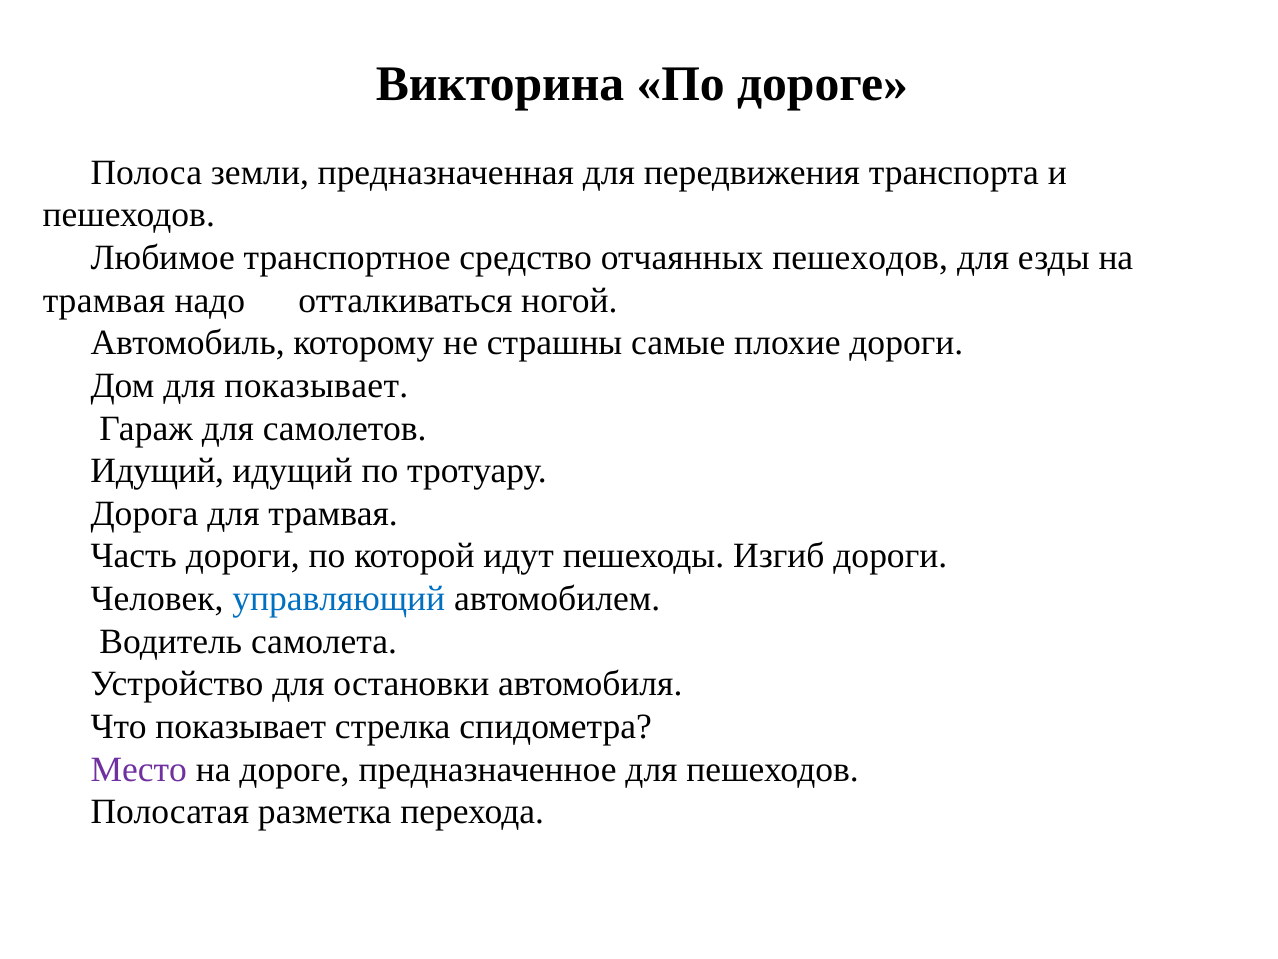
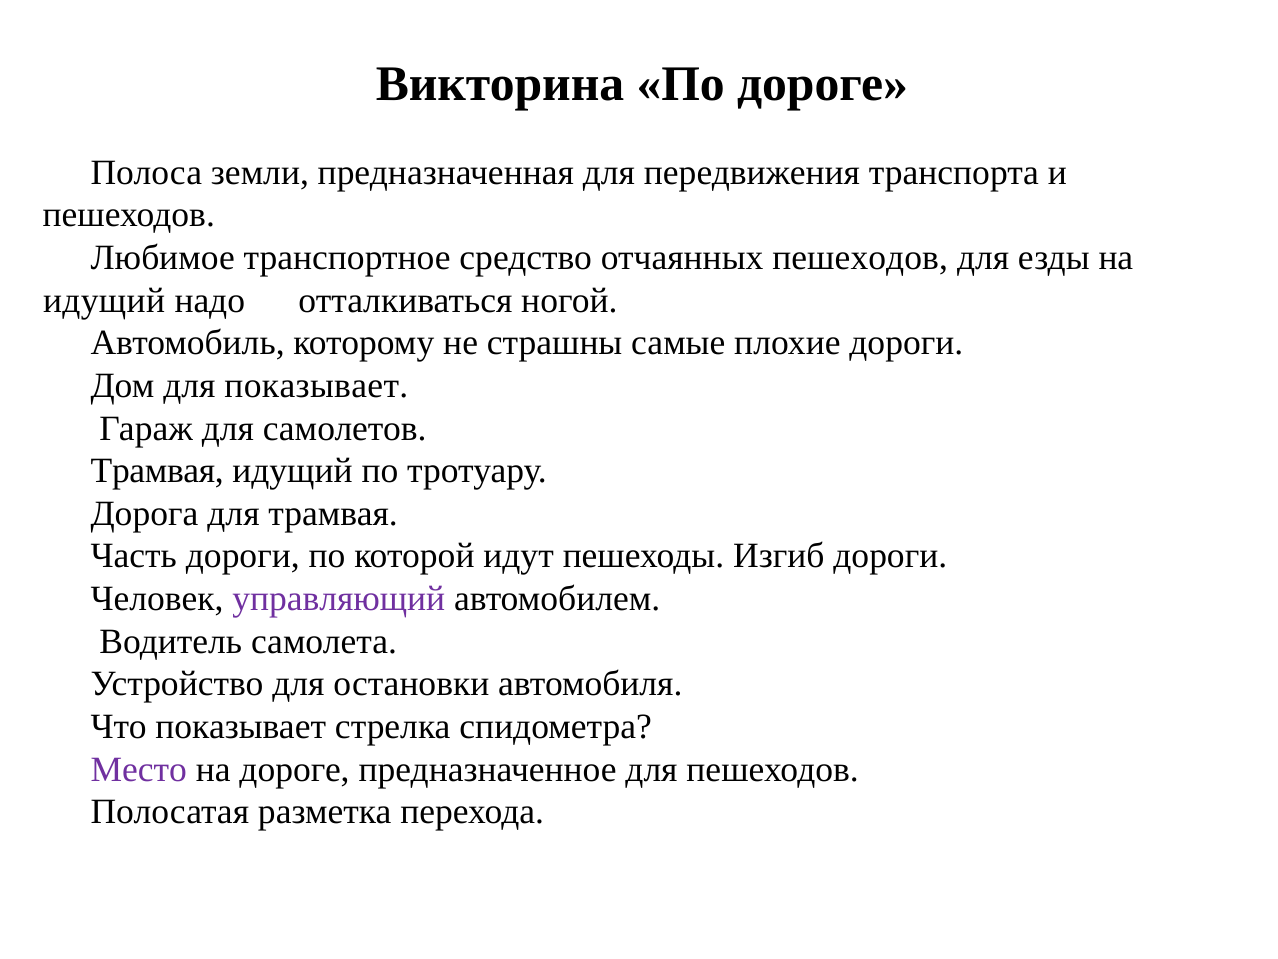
трамвая at (104, 300): трамвая -> идущий
Идущий at (157, 471): Идущий -> Трамвая
управляющий colour: blue -> purple
